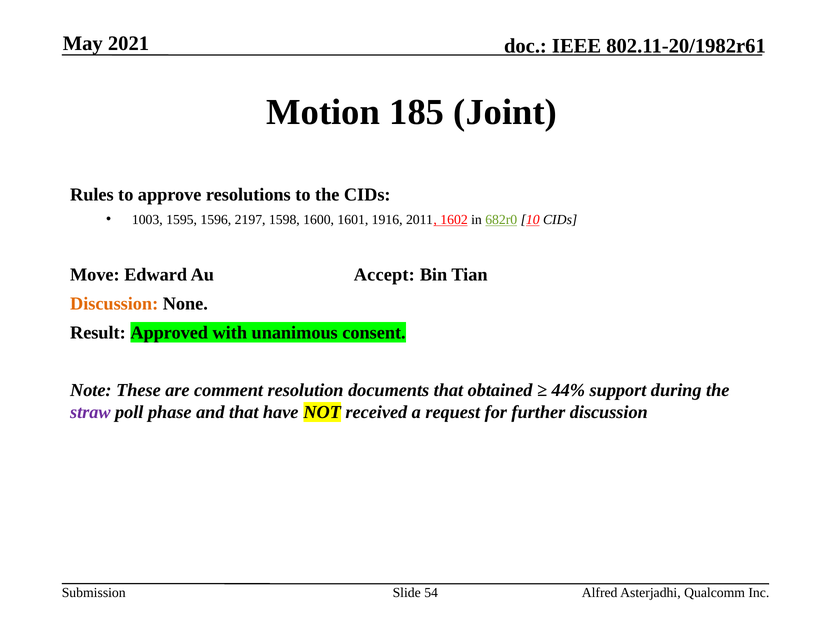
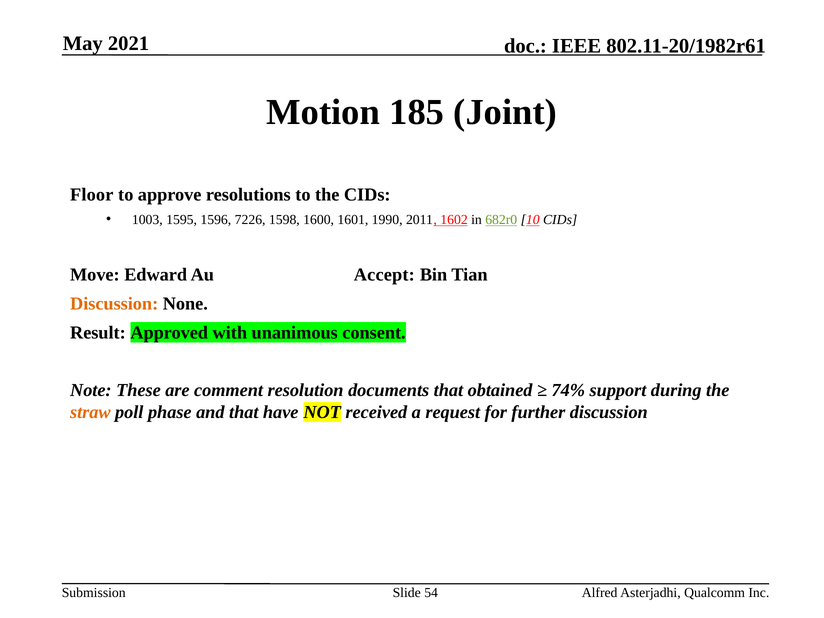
Rules: Rules -> Floor
2197: 2197 -> 7226
1916: 1916 -> 1990
44%: 44% -> 74%
straw colour: purple -> orange
